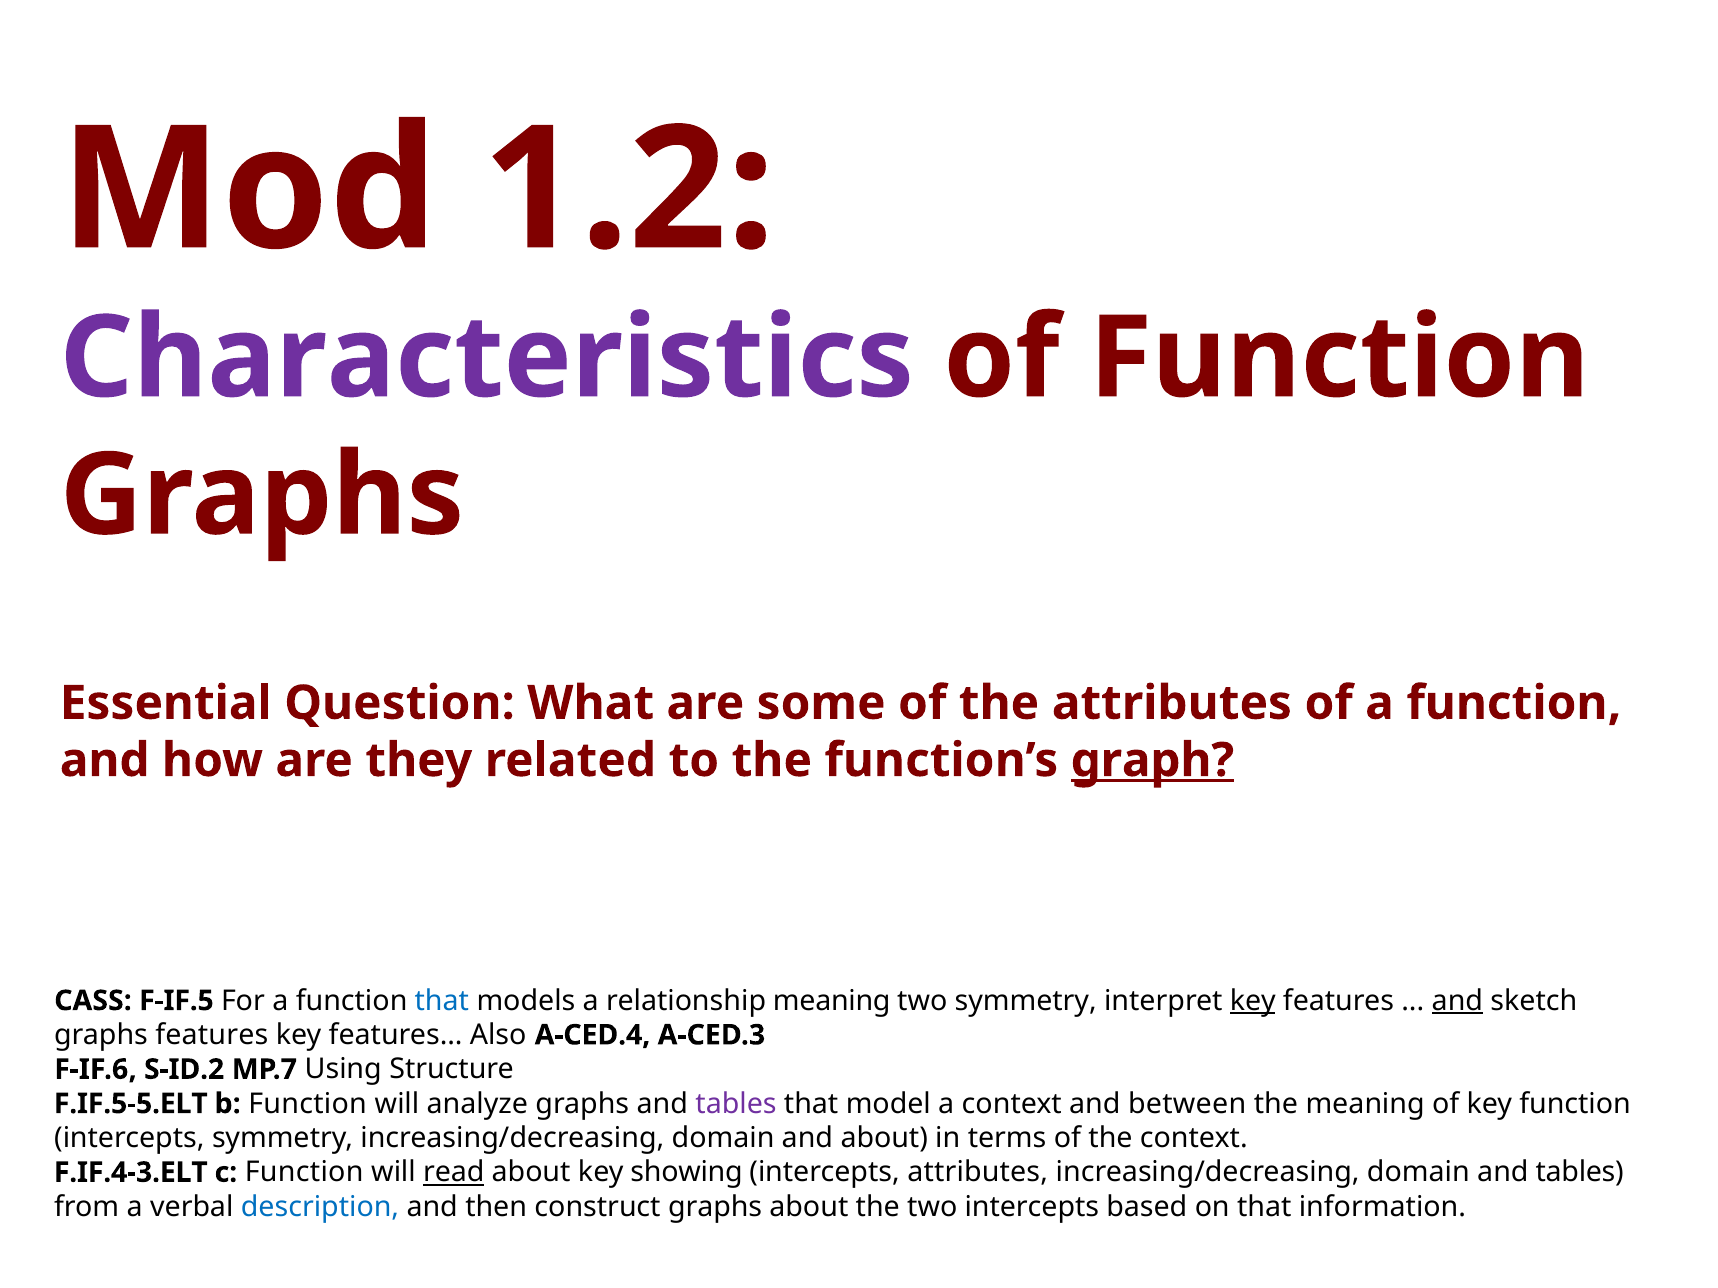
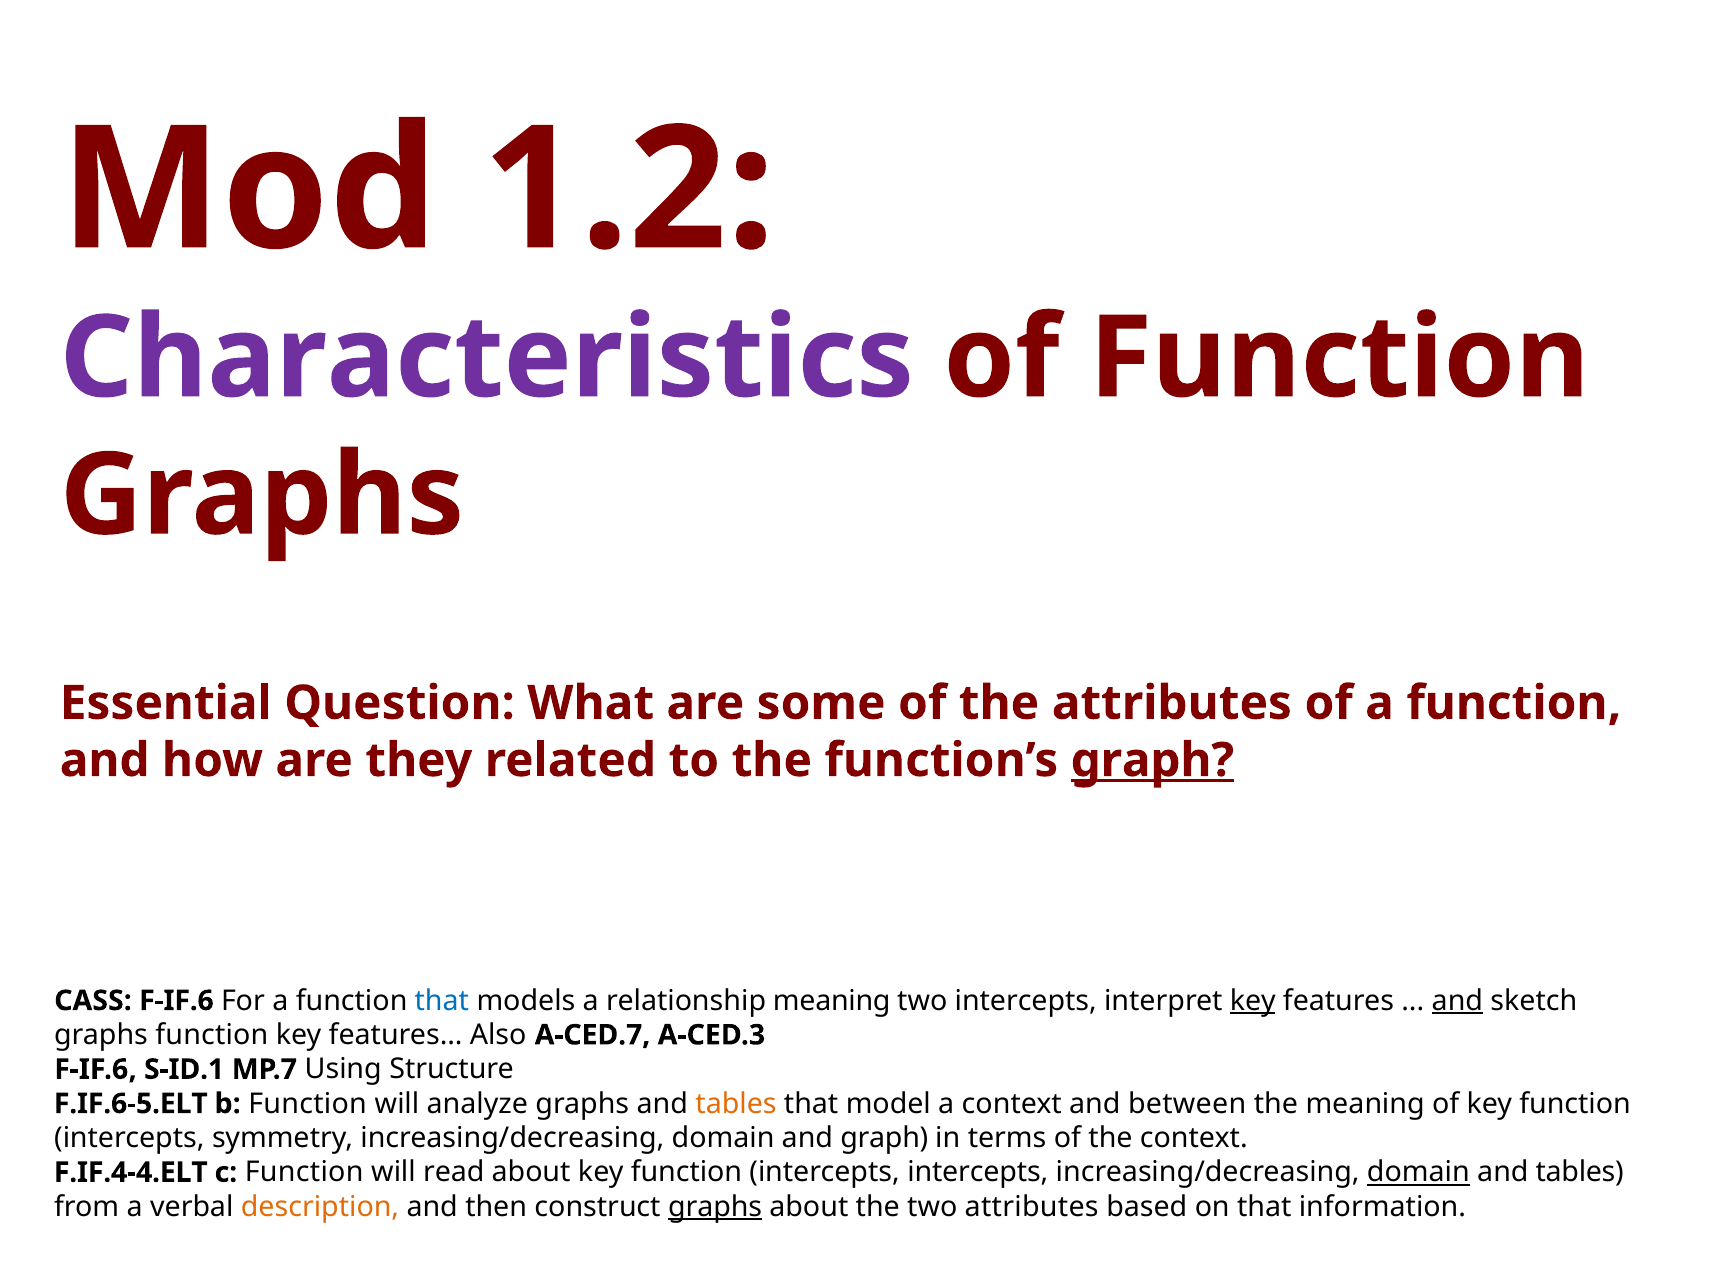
CASS F-IF.5: F-IF.5 -> F-IF.6
two symmetry: symmetry -> intercepts
graphs features: features -> function
A-CED.4: A-CED.4 -> A-CED.7
S-ID.2: S-ID.2 -> S-ID.1
F.IF.5-5.ELT: F.IF.5-5.ELT -> F.IF.6-5.ELT
tables at (736, 1104) colour: purple -> orange
and about: about -> graph
F.IF.4-3.ELT: F.IF.4-3.ELT -> F.IF.4-4.ELT
read underline: present -> none
about key showing: showing -> function
intercepts attributes: attributes -> intercepts
domain at (1418, 1173) underline: none -> present
description colour: blue -> orange
graphs at (715, 1207) underline: none -> present
two intercepts: intercepts -> attributes
